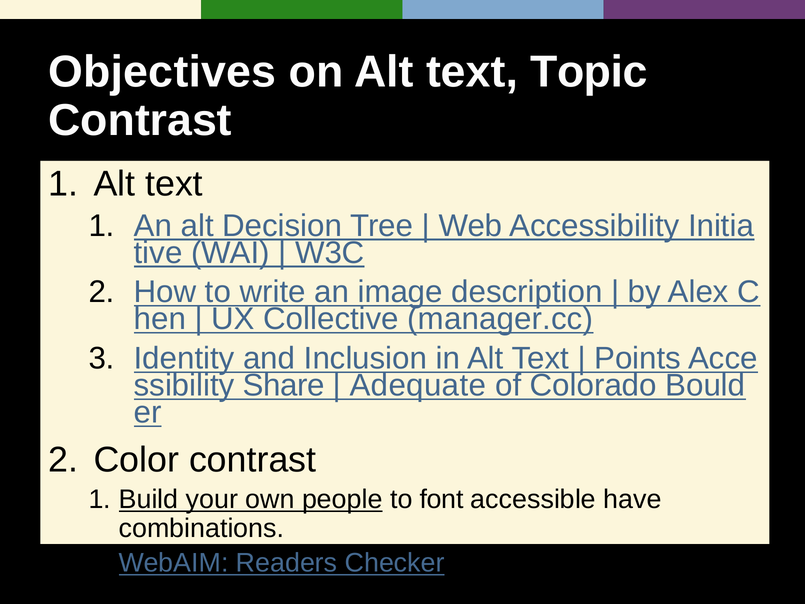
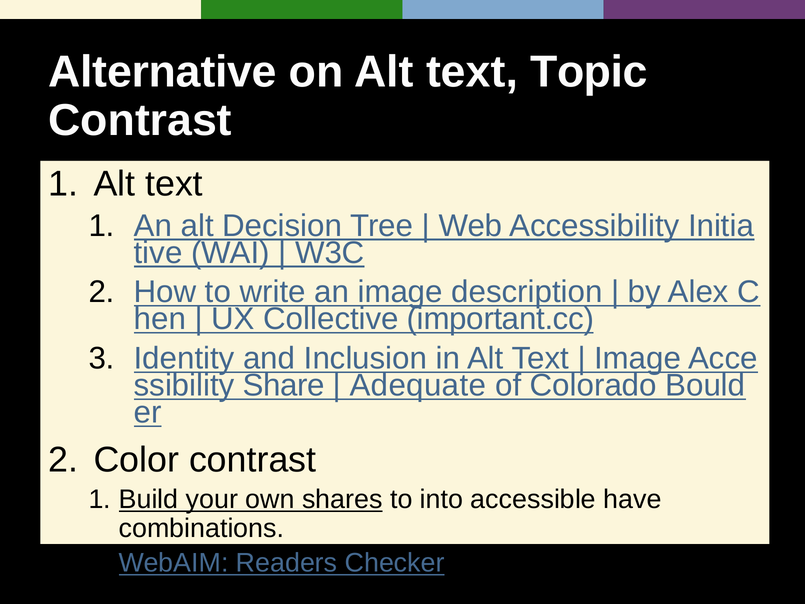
Objectives: Objectives -> Alternative
manager.cc: manager.cc -> important.cc
Points at (638, 358): Points -> Image
people: people -> shares
font: font -> into
